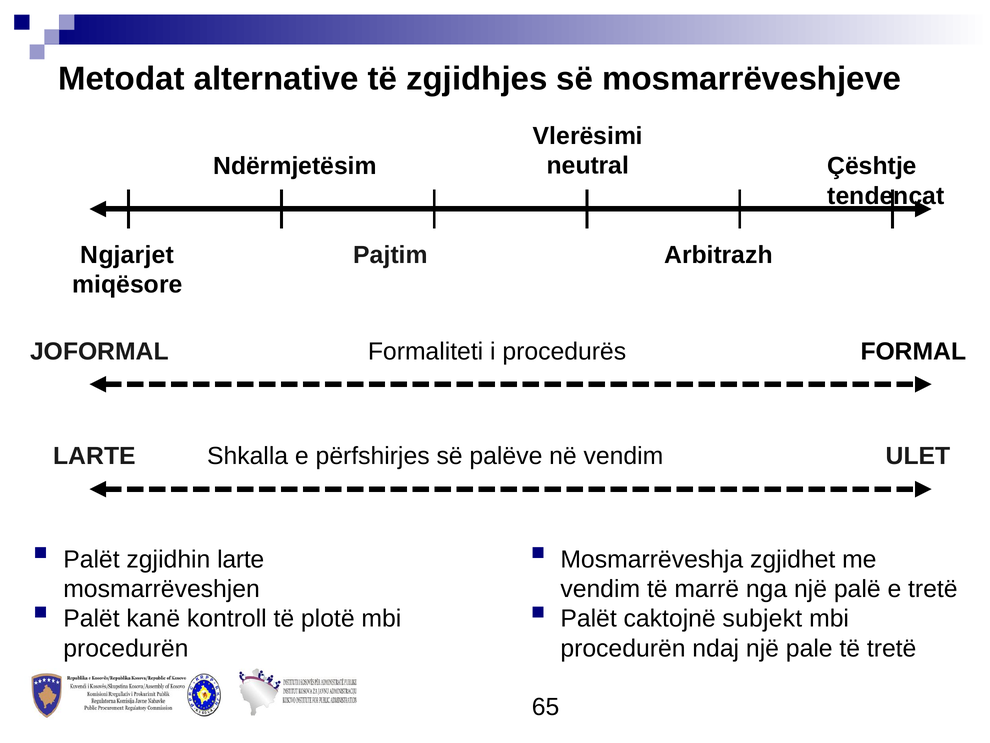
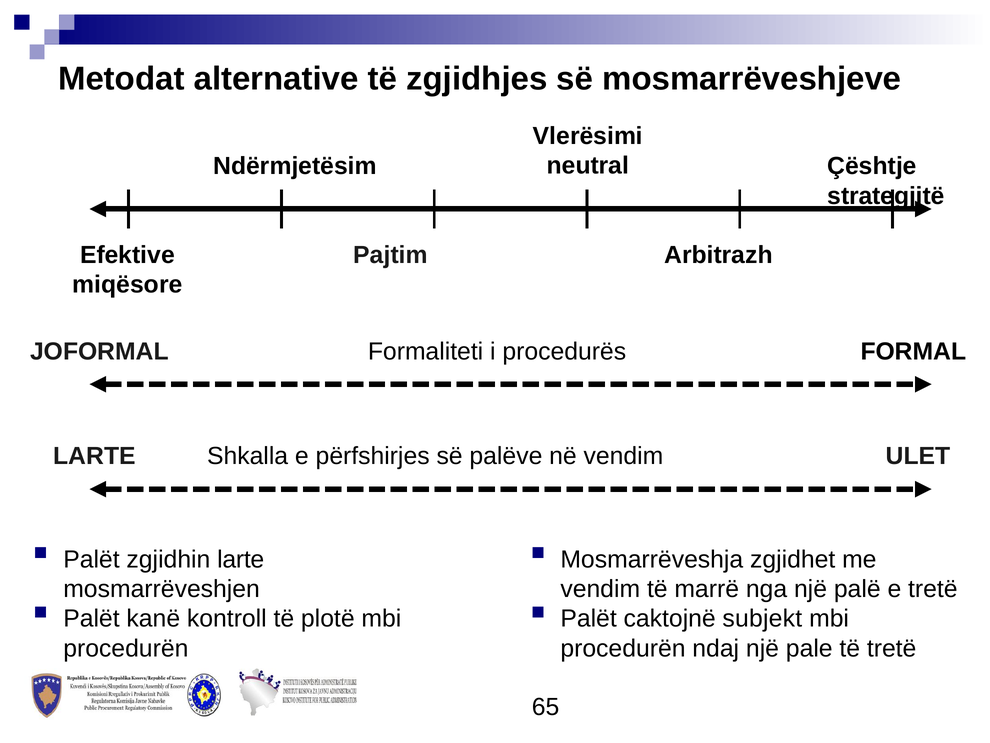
tendencat: tendencat -> strategjitë
Ngjarjet: Ngjarjet -> Efektive
